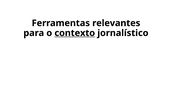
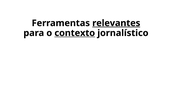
relevantes underline: none -> present
